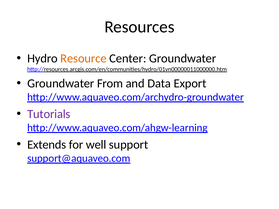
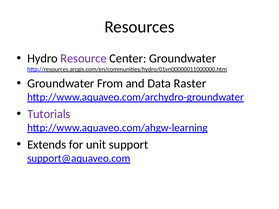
Resource colour: orange -> purple
Export: Export -> Raster
well: well -> unit
